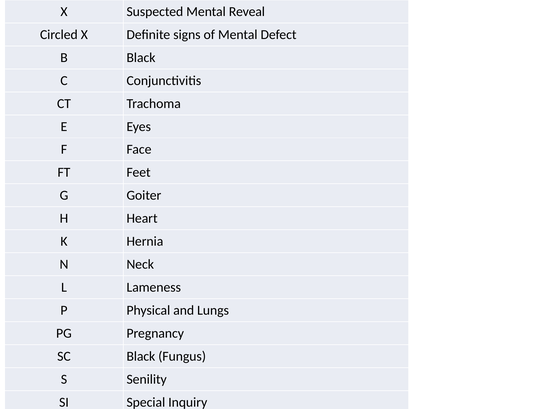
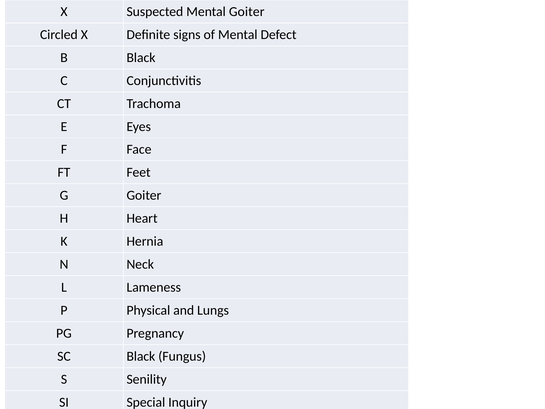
Mental Reveal: Reveal -> Goiter
